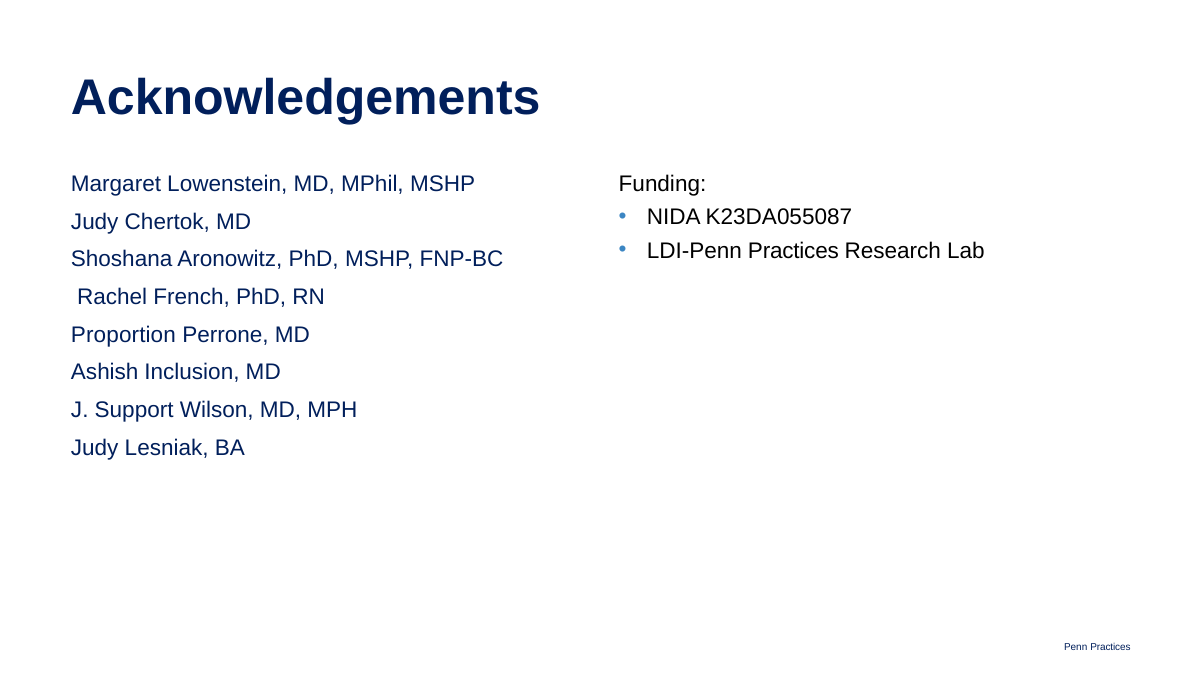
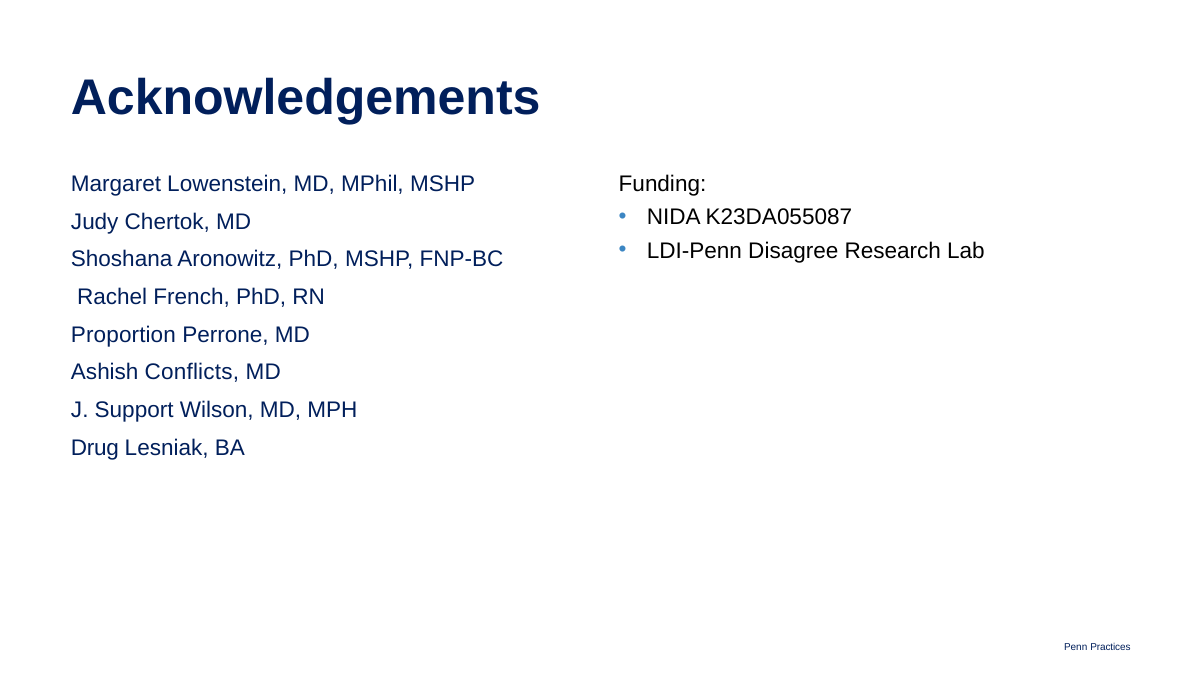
LDI-Penn Practices: Practices -> Disagree
Inclusion: Inclusion -> Conflicts
Judy at (95, 448): Judy -> Drug
